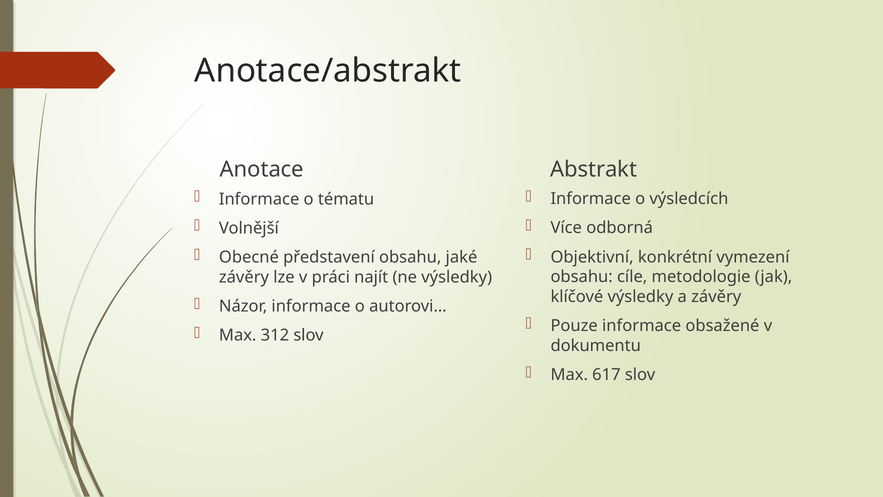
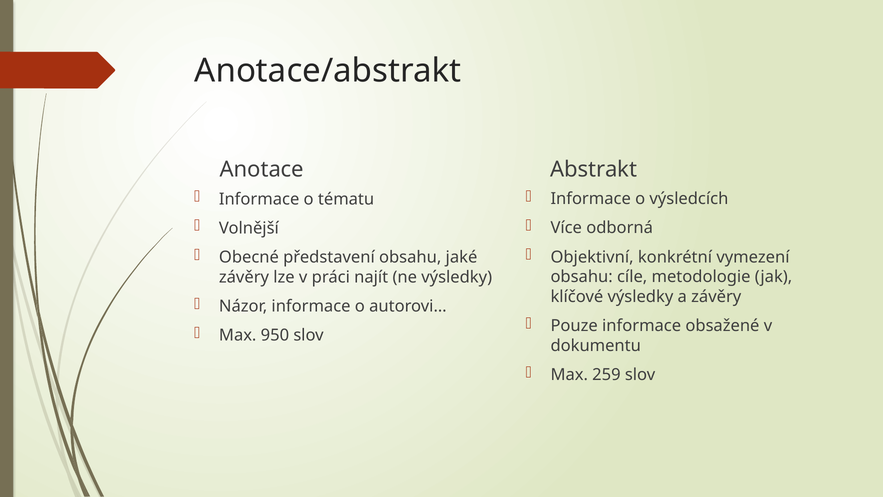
312: 312 -> 950
617: 617 -> 259
